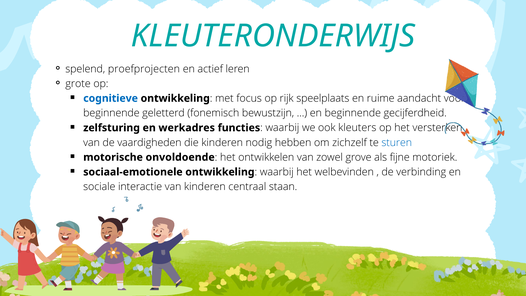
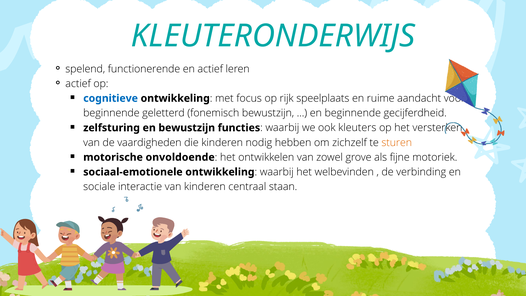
proefprojecten: proefprojecten -> functionerende
grote at (78, 84): grote -> actief
en werkadres: werkadres -> bewustzijn
sturen colour: blue -> orange
